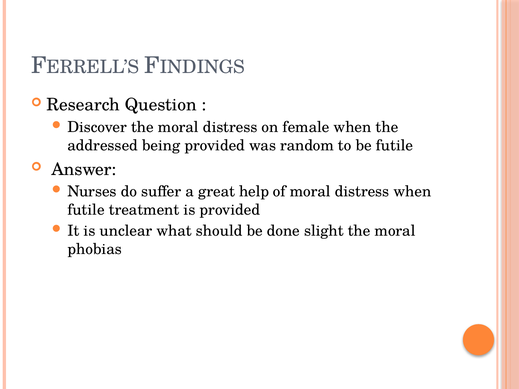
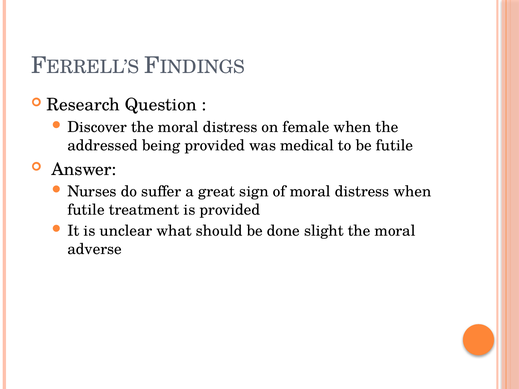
random: random -> medical
help: help -> sign
phobias: phobias -> adverse
